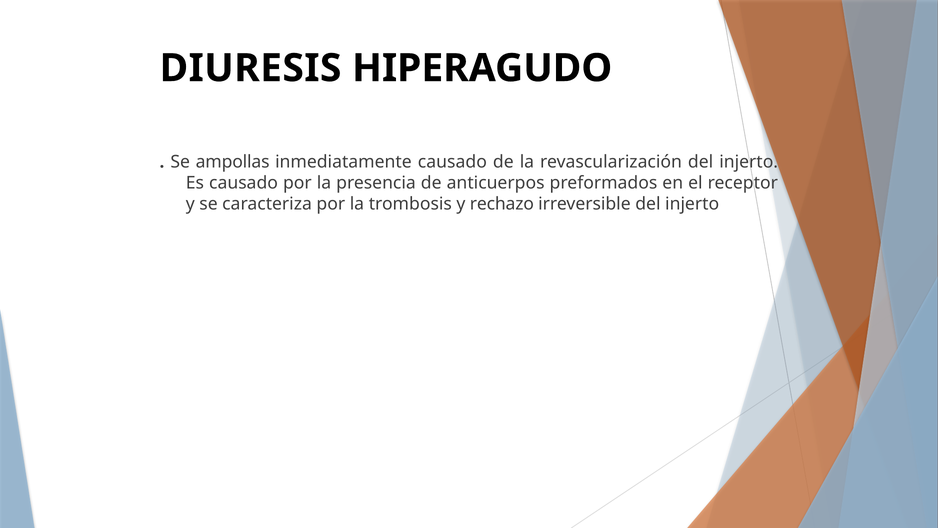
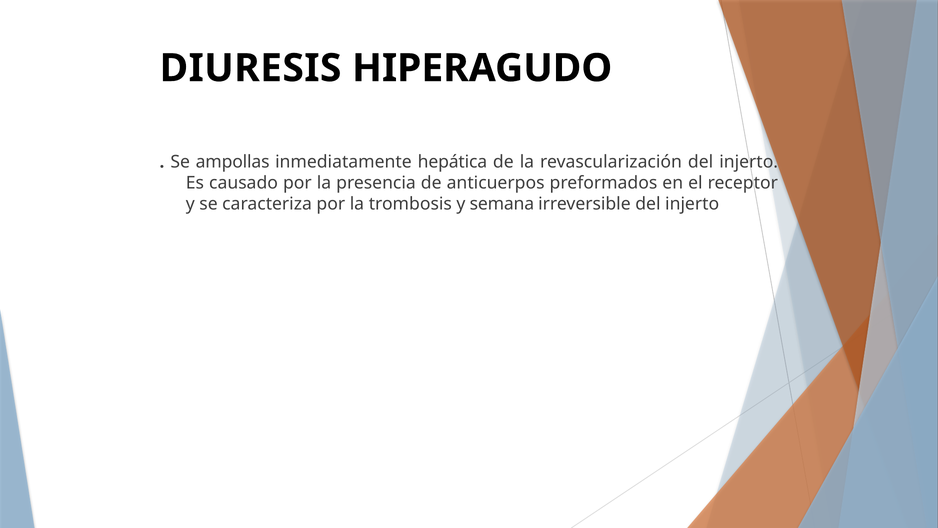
inmediatamente causado: causado -> hepática
rechazo: rechazo -> semana
